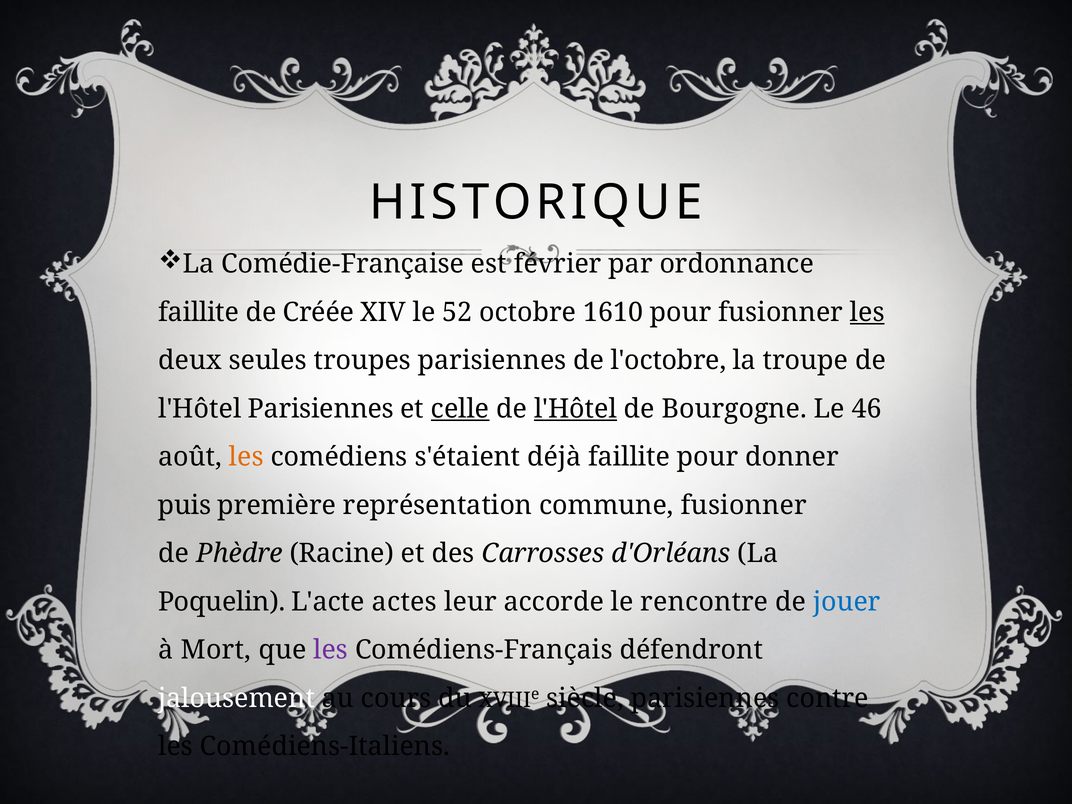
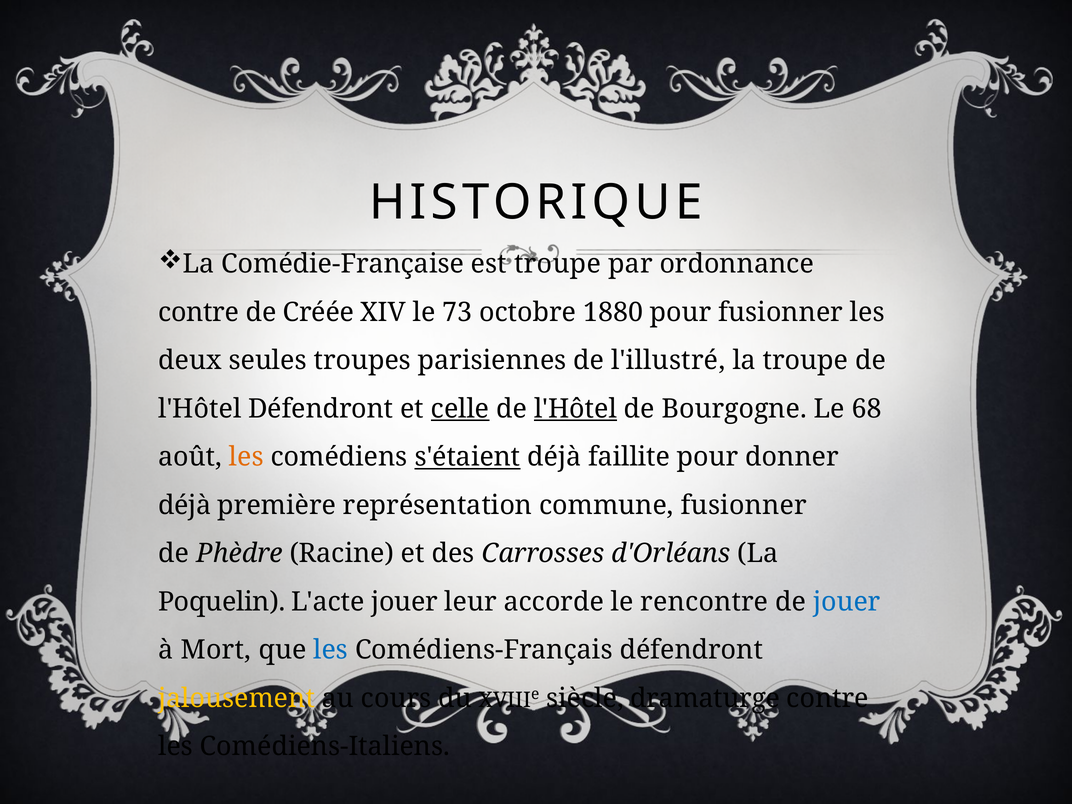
est février: février -> troupe
faillite at (199, 312): faillite -> contre
52: 52 -> 73
1610: 1610 -> 1880
les at (867, 312) underline: present -> none
l'octobre: l'octobre -> l'illustré
l'Hôtel Parisiennes: Parisiennes -> Défendront
46: 46 -> 68
s'étaient underline: none -> present
puis at (185, 505): puis -> déjà
L'acte actes: actes -> jouer
les at (331, 650) colour: purple -> blue
jalousement colour: white -> yellow
siècle parisiennes: parisiennes -> dramaturge
